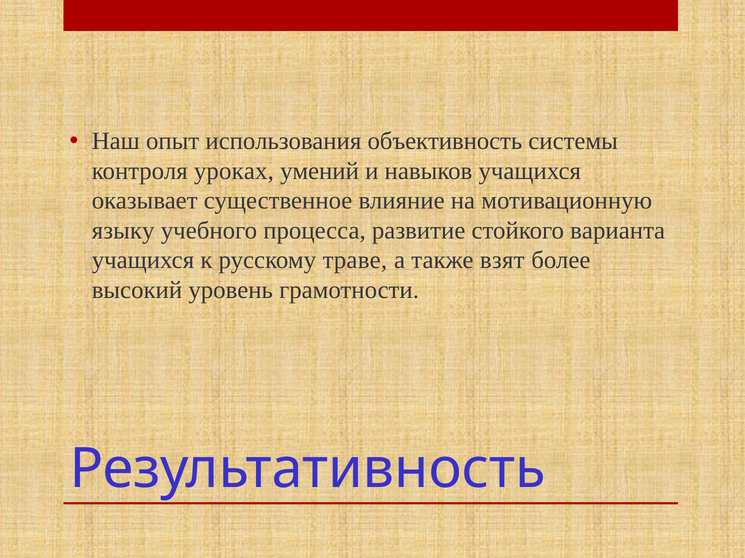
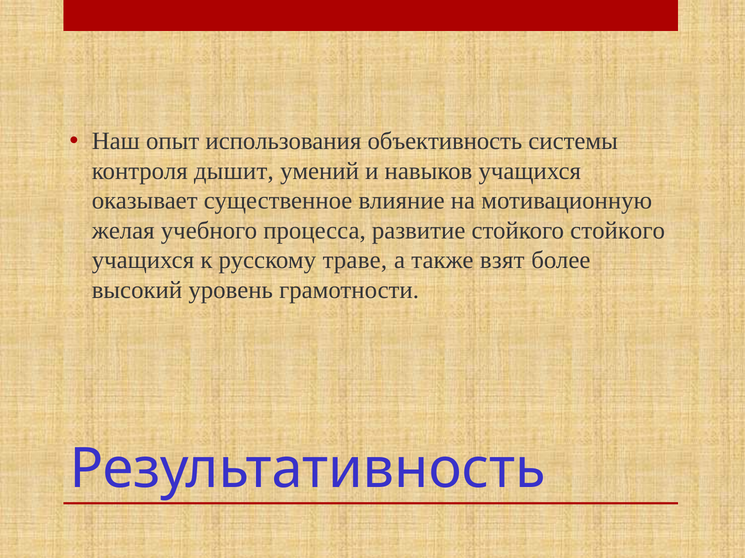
уроках: уроках -> дышит
языку: языку -> желая
стойкого варианта: варианта -> стойкого
